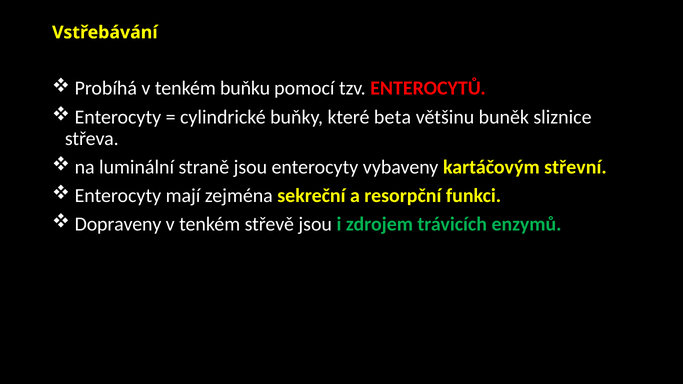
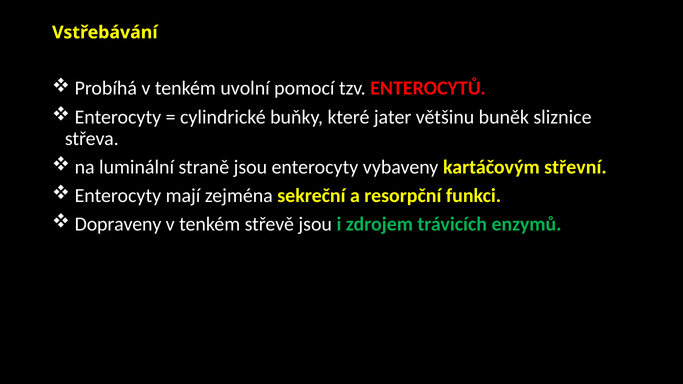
buňku: buňku -> uvolní
beta: beta -> jater
